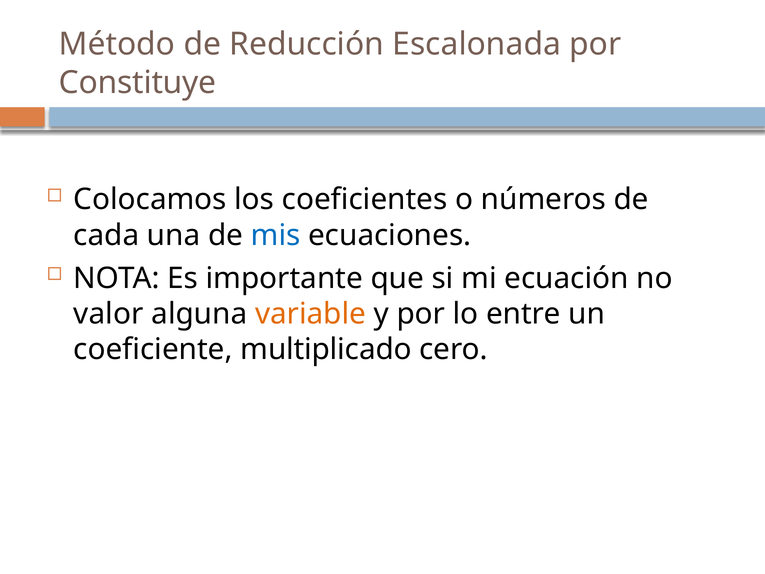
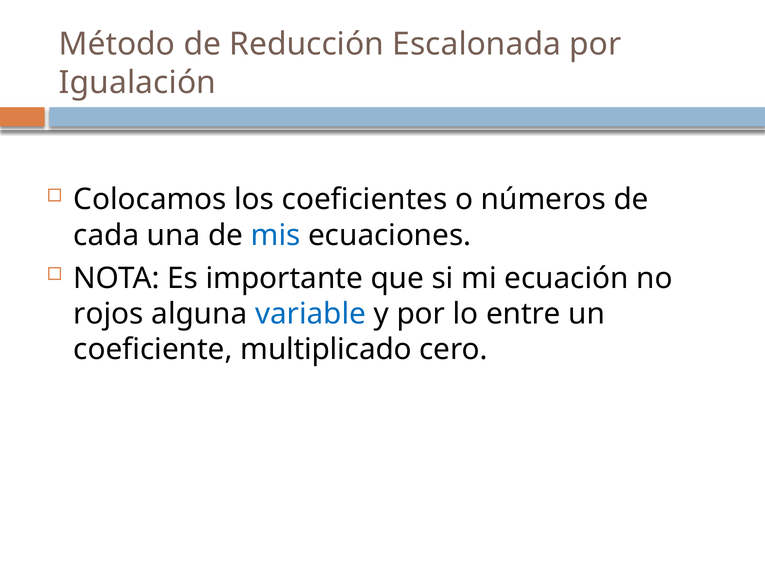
Constituye: Constituye -> Igualación
valor: valor -> rojos
variable colour: orange -> blue
